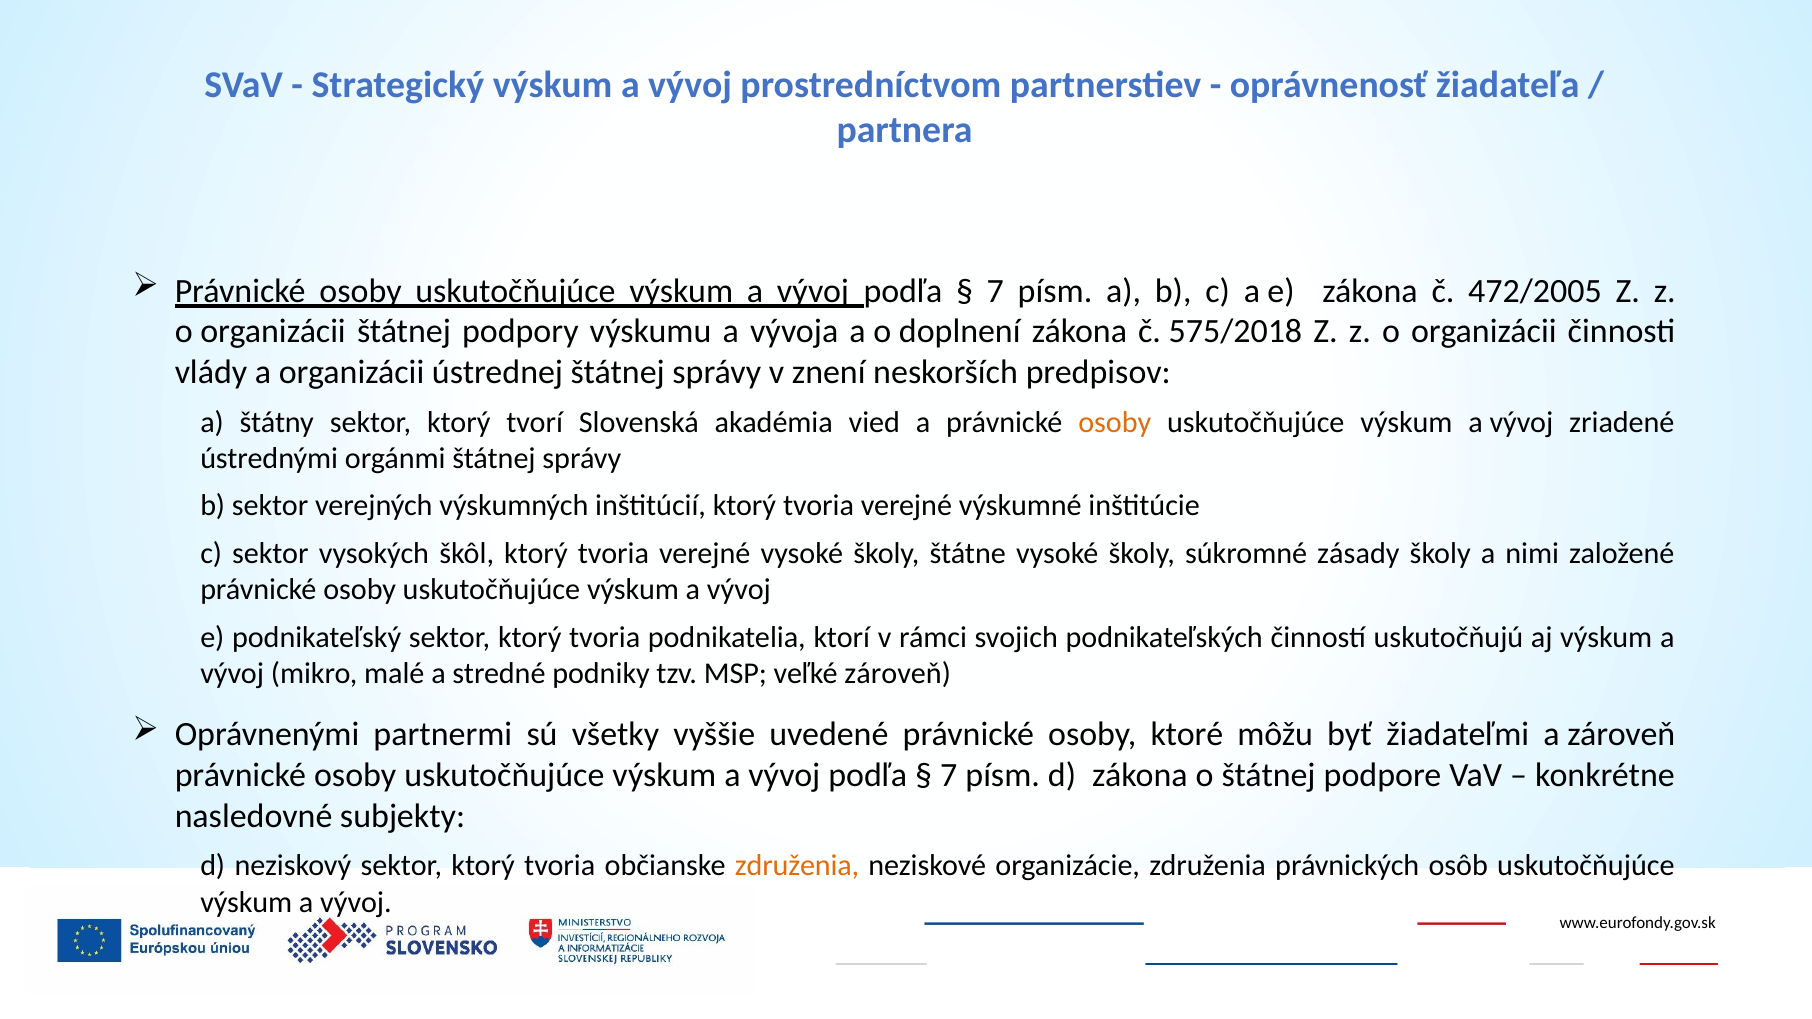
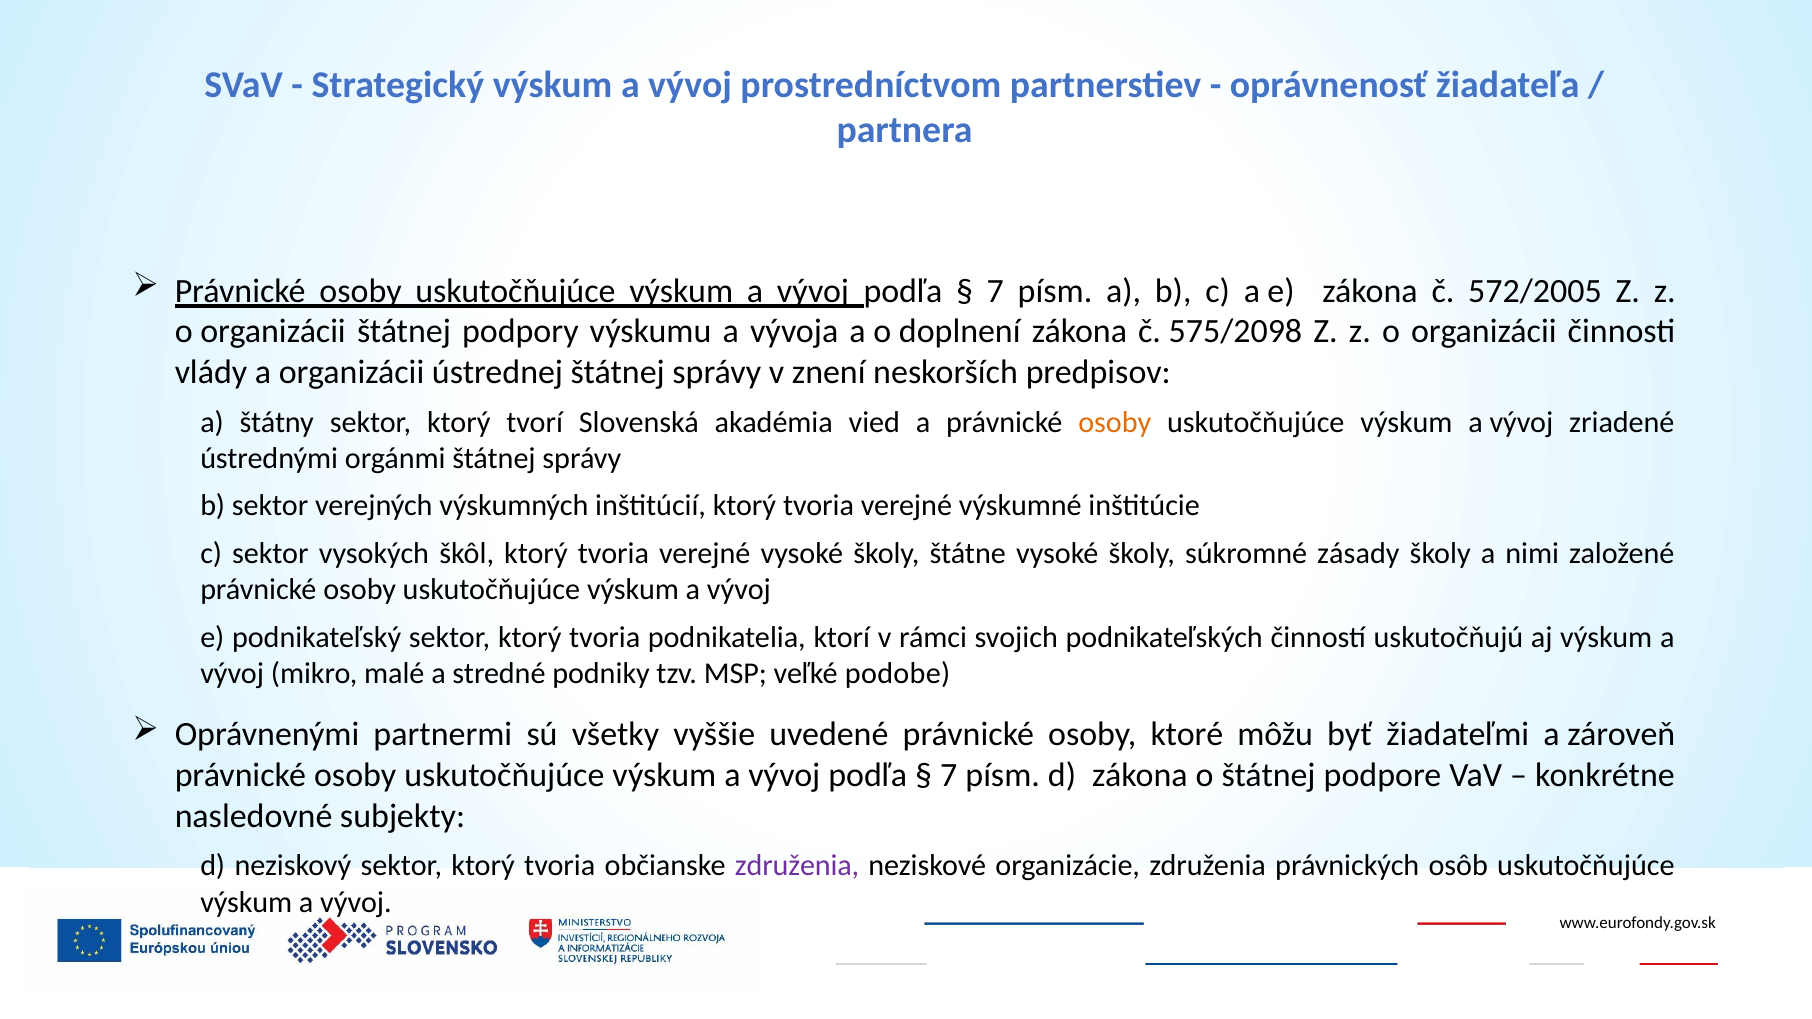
472/2005: 472/2005 -> 572/2005
575/2018: 575/2018 -> 575/2098
veľké zároveň: zároveň -> podobe
združenia at (797, 866) colour: orange -> purple
